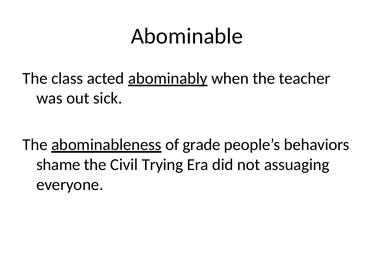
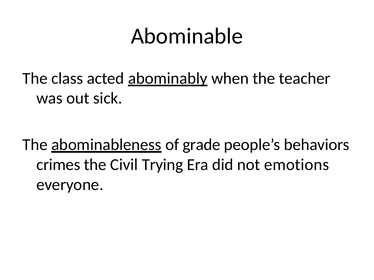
shame: shame -> crimes
assuaging: assuaging -> emotions
